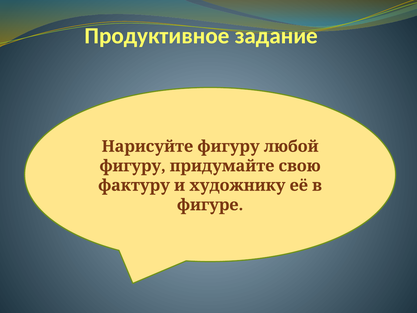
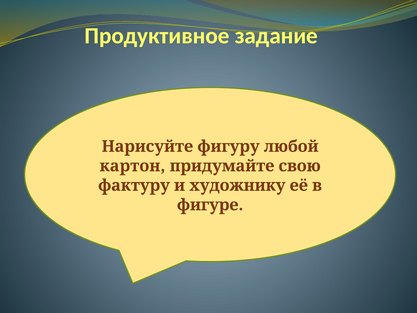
фигуру at (133, 166): фигуру -> картон
